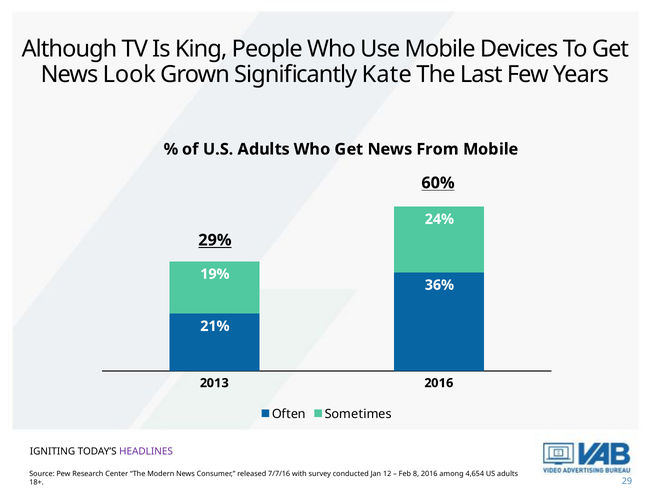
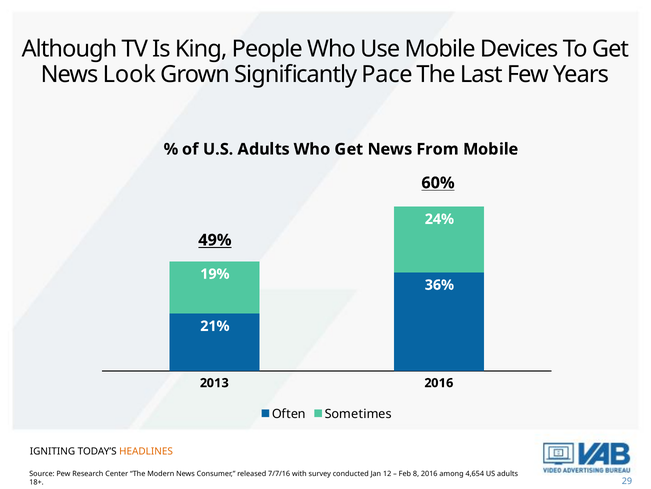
Kate: Kate -> Pace
29%: 29% -> 49%
HEADLINES colour: purple -> orange
